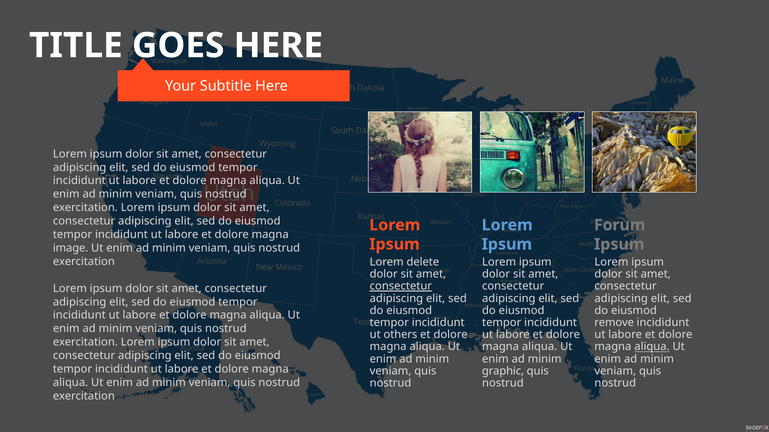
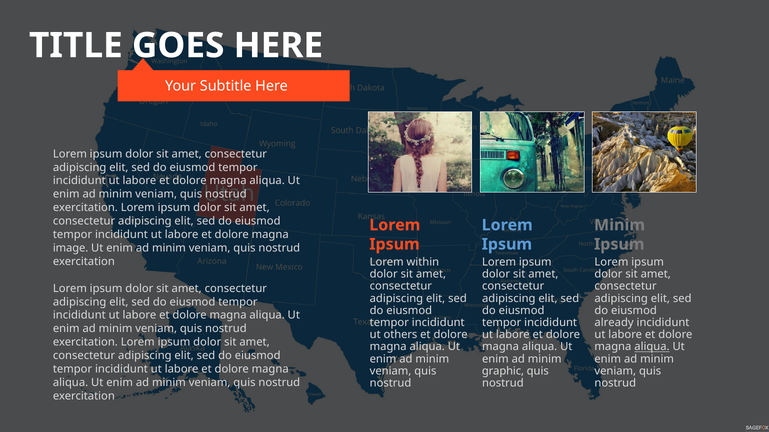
Forum at (620, 225): Forum -> Minim
delete: delete -> within
consectetur at (401, 287) underline: present -> none
remove: remove -> already
